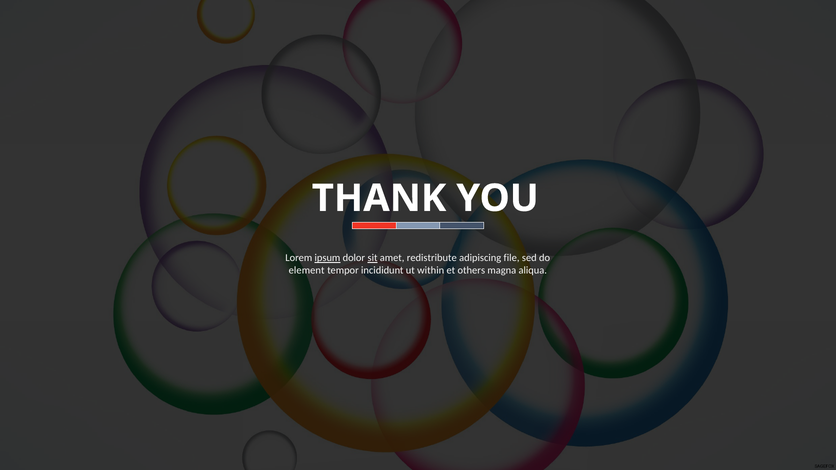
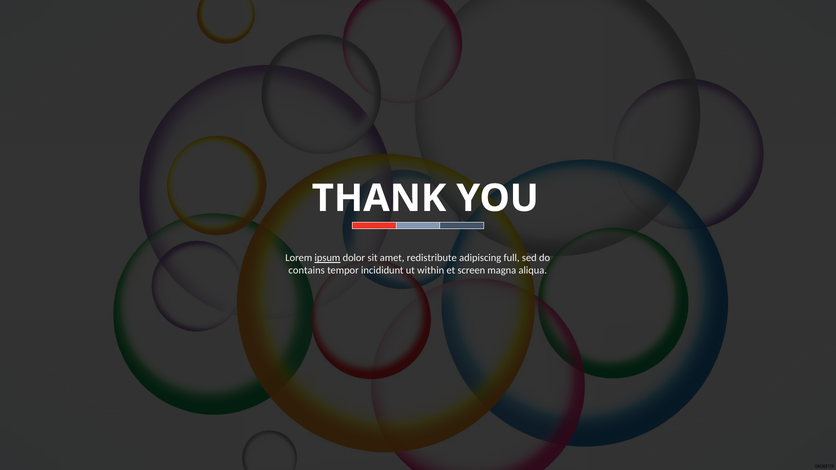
sit underline: present -> none
file: file -> full
element: element -> contains
others: others -> screen
